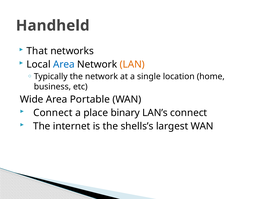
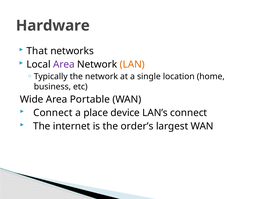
Handheld: Handheld -> Hardware
Area at (64, 64) colour: blue -> purple
binary: binary -> device
shells’s: shells’s -> order’s
